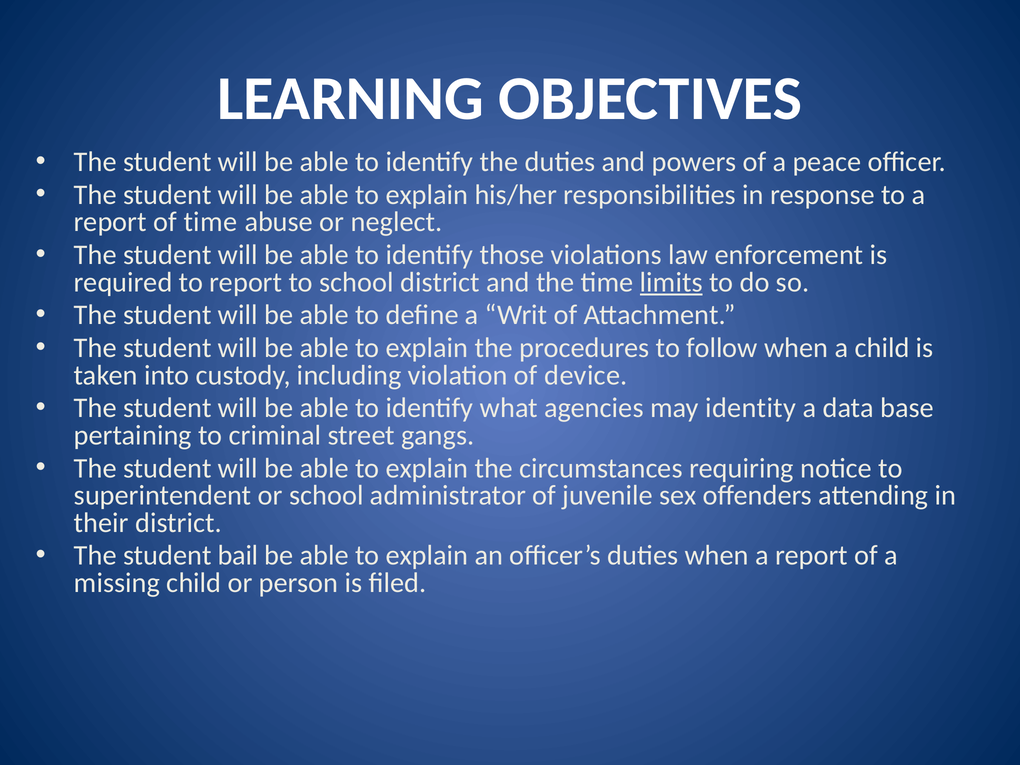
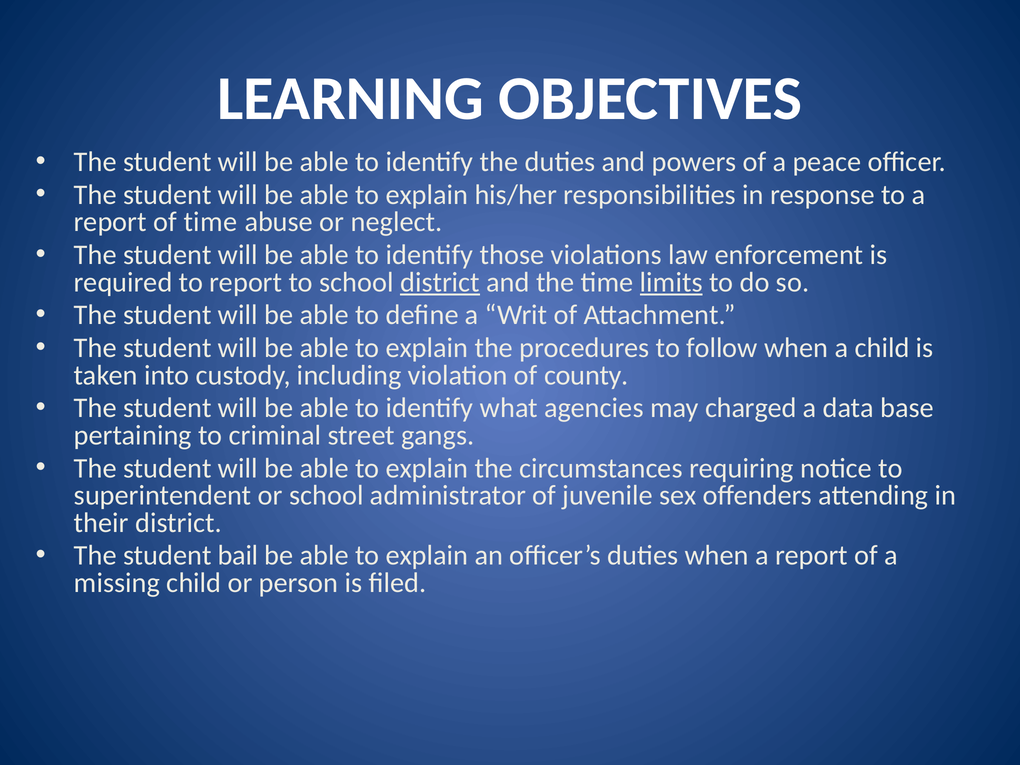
district at (440, 282) underline: none -> present
device: device -> county
identity: identity -> charged
